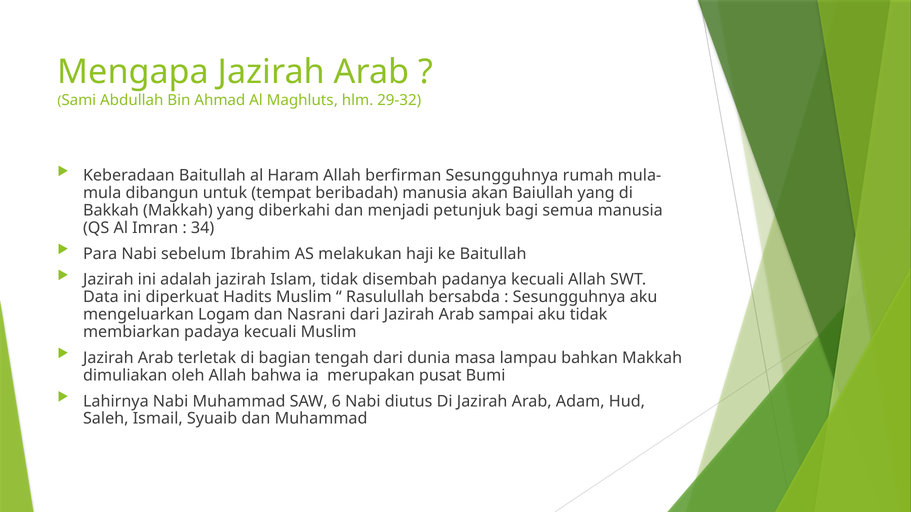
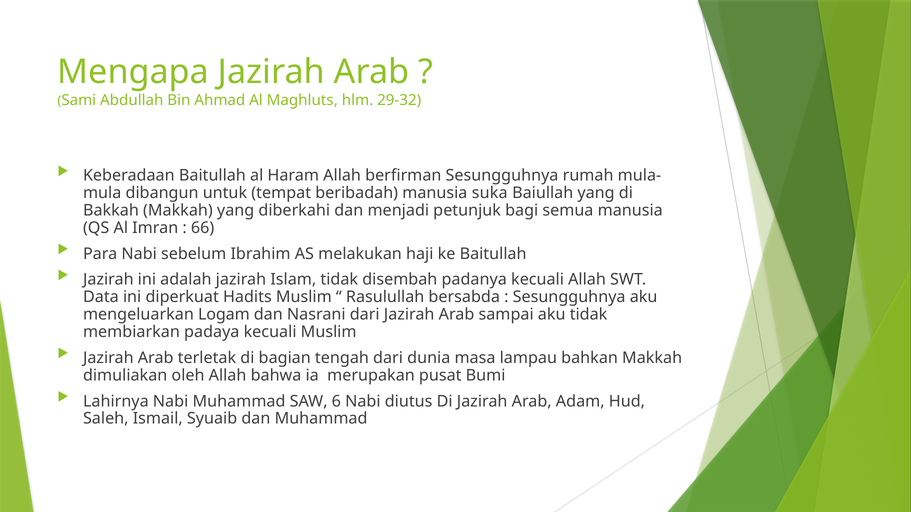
akan: akan -> suka
34: 34 -> 66
